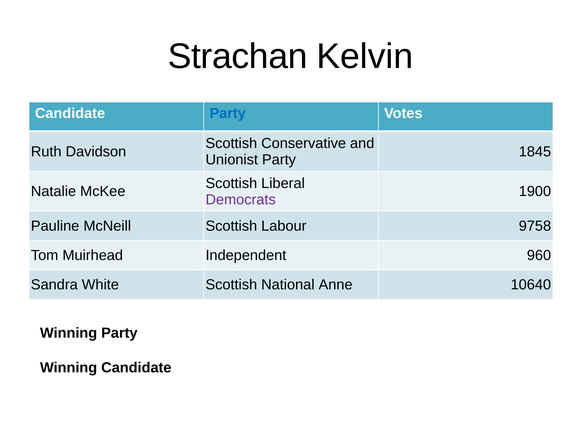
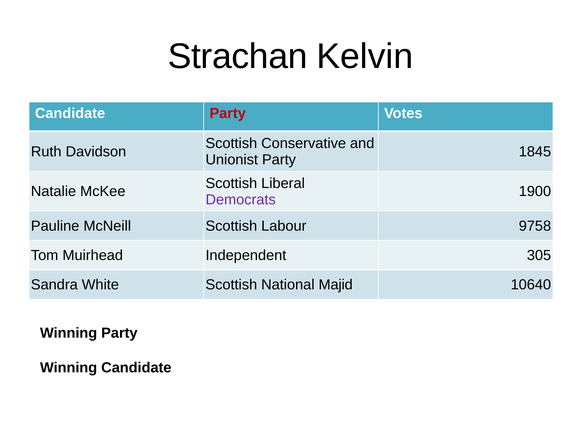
Party at (228, 113) colour: blue -> red
960: 960 -> 305
Anne: Anne -> Majid
